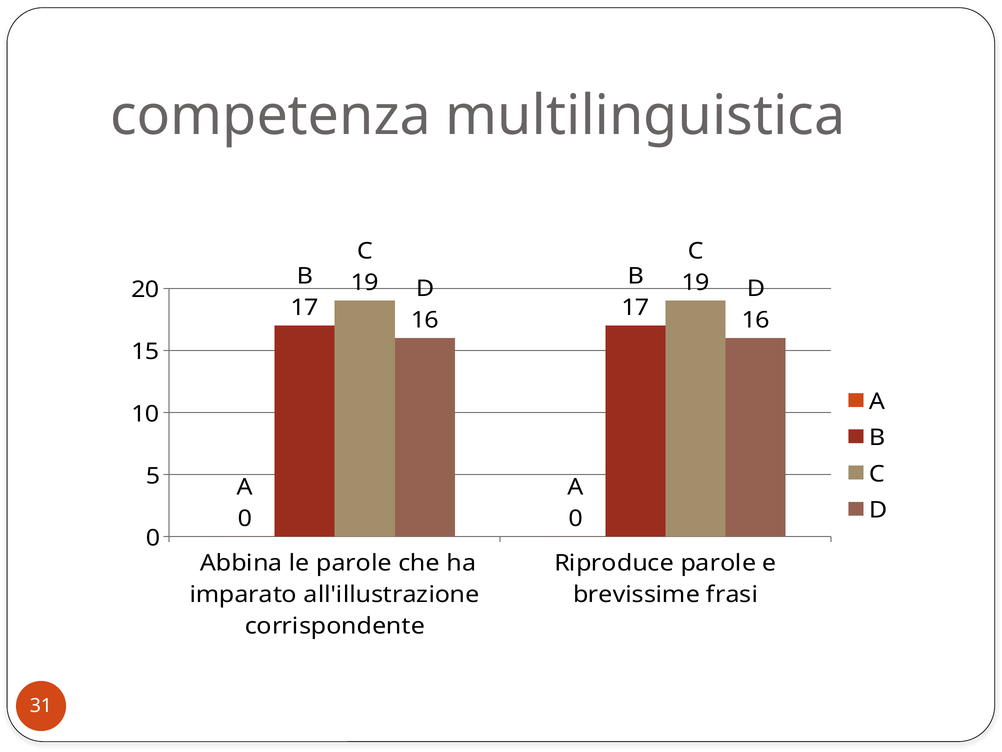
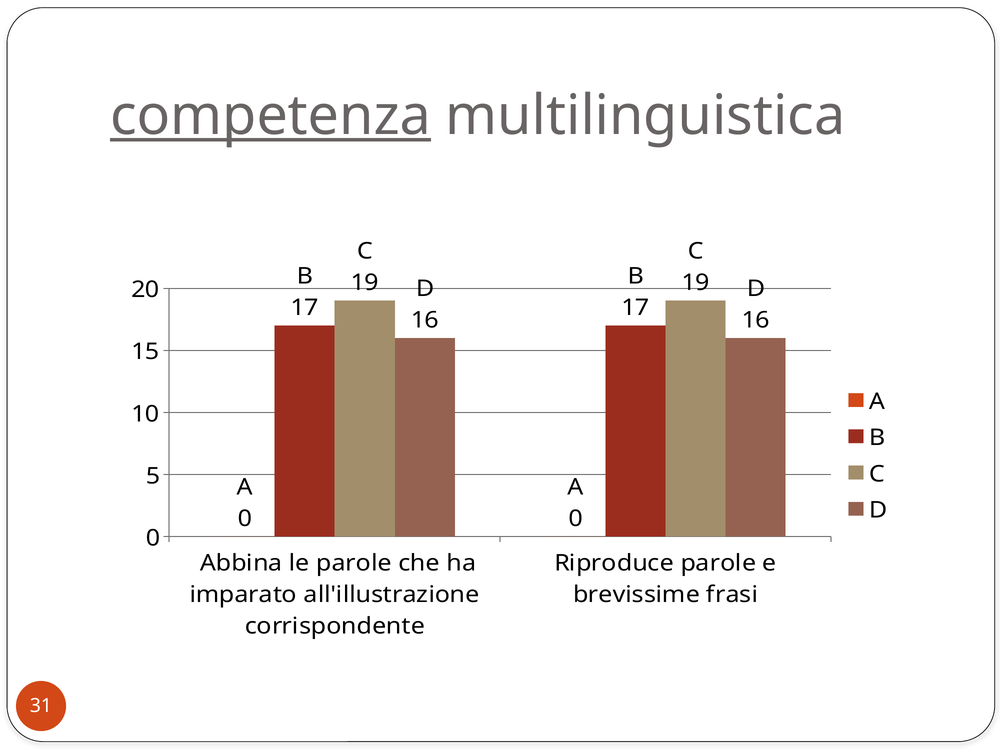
competenza underline: none -> present
